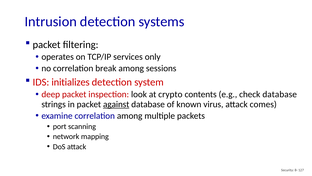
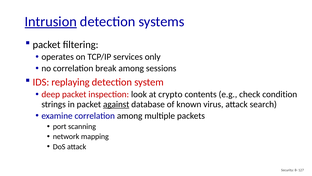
Intrusion underline: none -> present
initializes: initializes -> replaying
check database: database -> condition
comes: comes -> search
